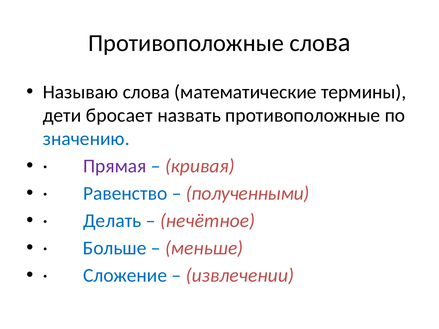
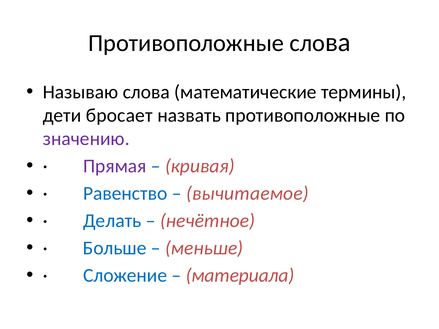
значению colour: blue -> purple
полученными: полученными -> вычитаемое
извлечении: извлечении -> материала
